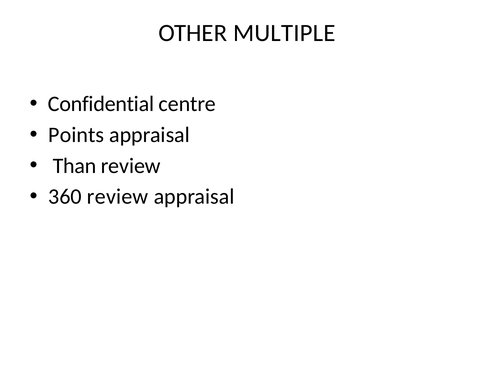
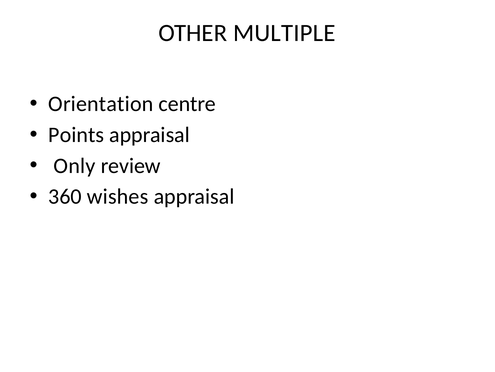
Confidential: Confidential -> Orientation
Than: Than -> Only
360 review: review -> wishes
